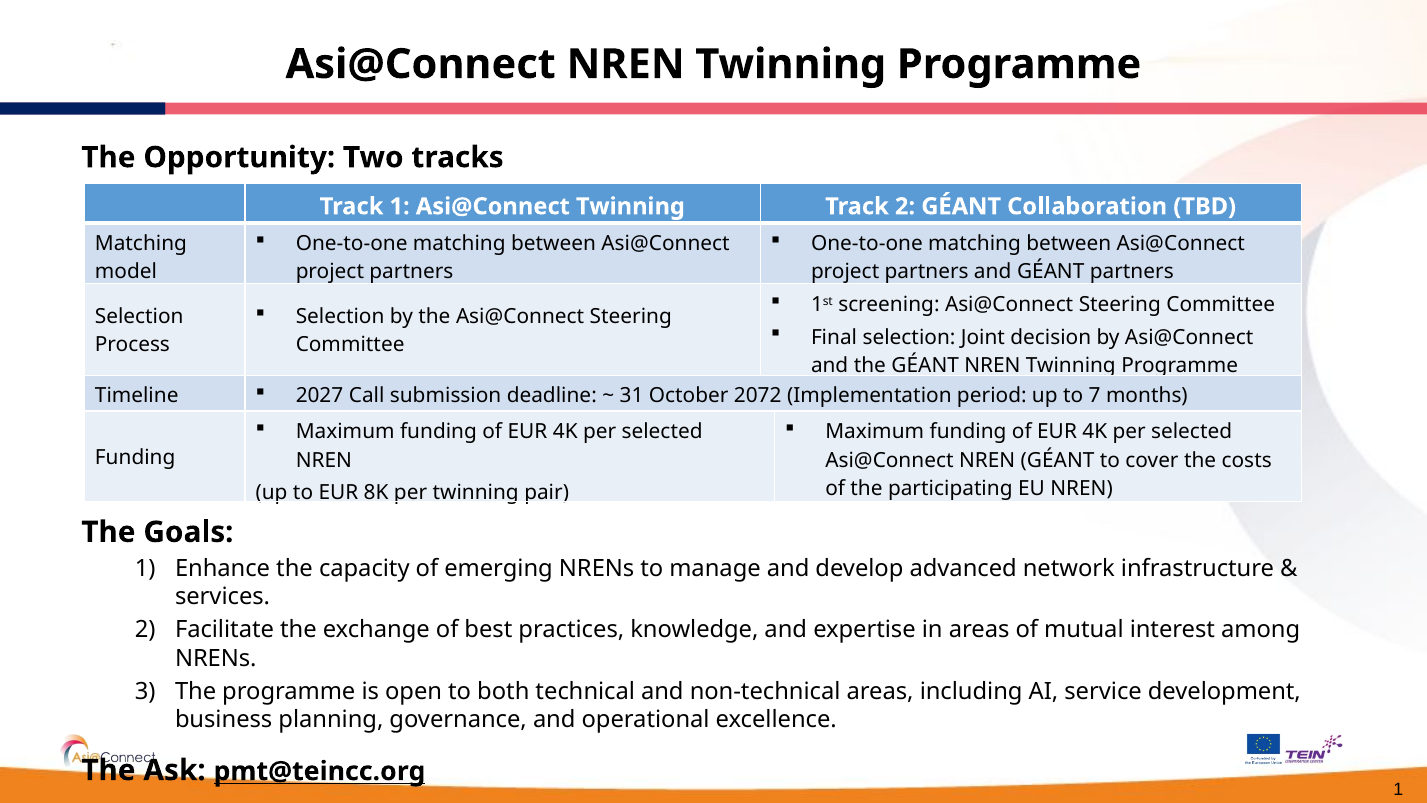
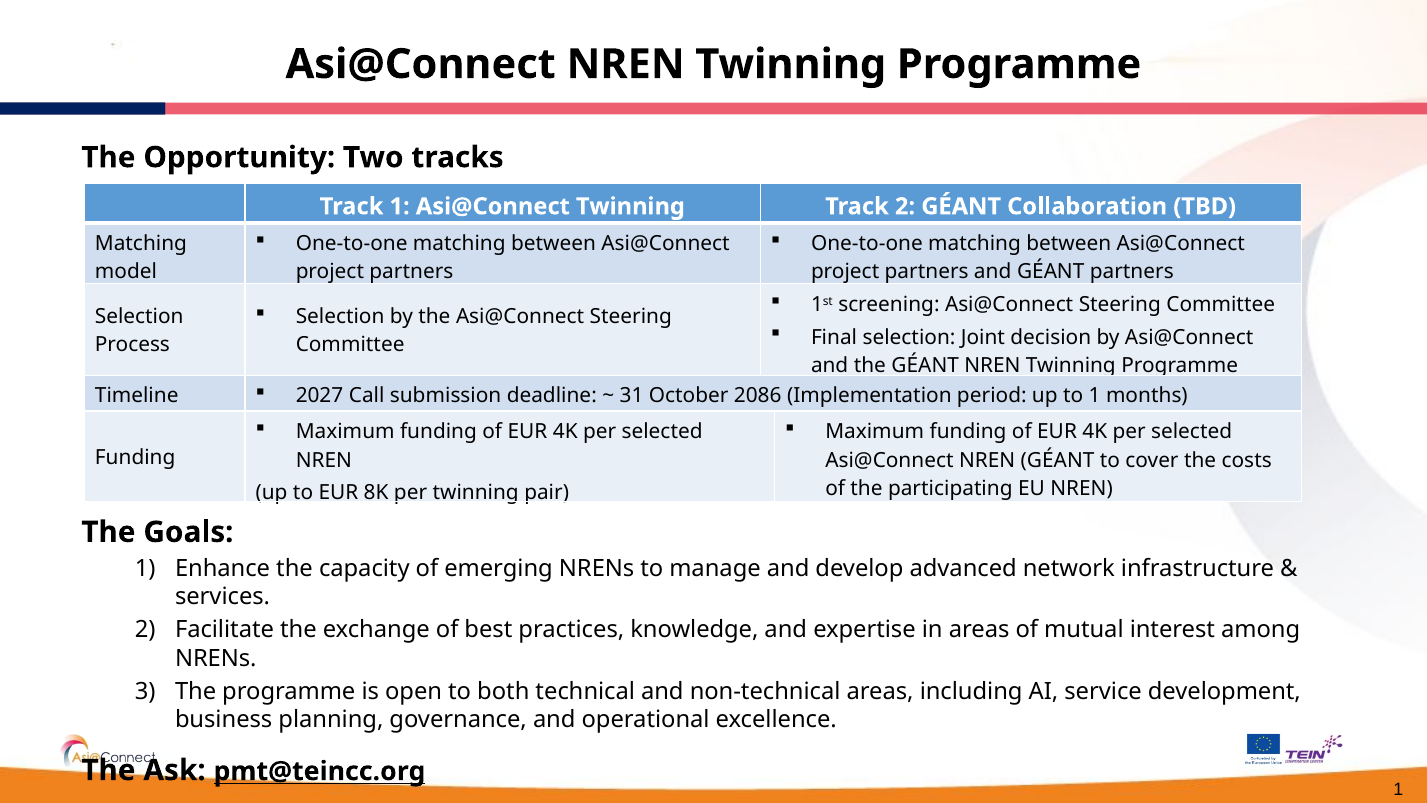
2072: 2072 -> 2086
to 7: 7 -> 1
